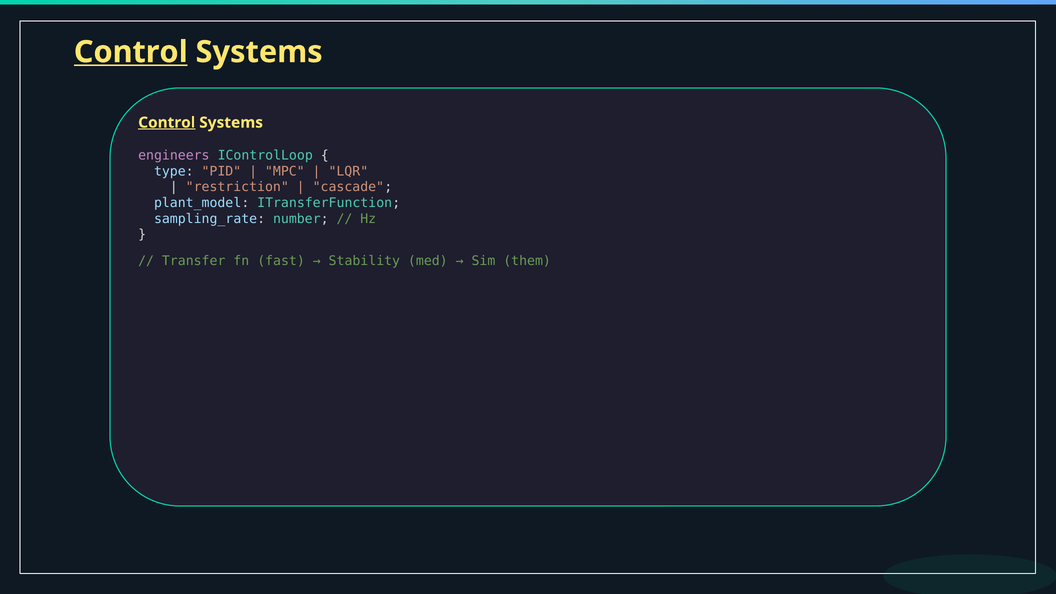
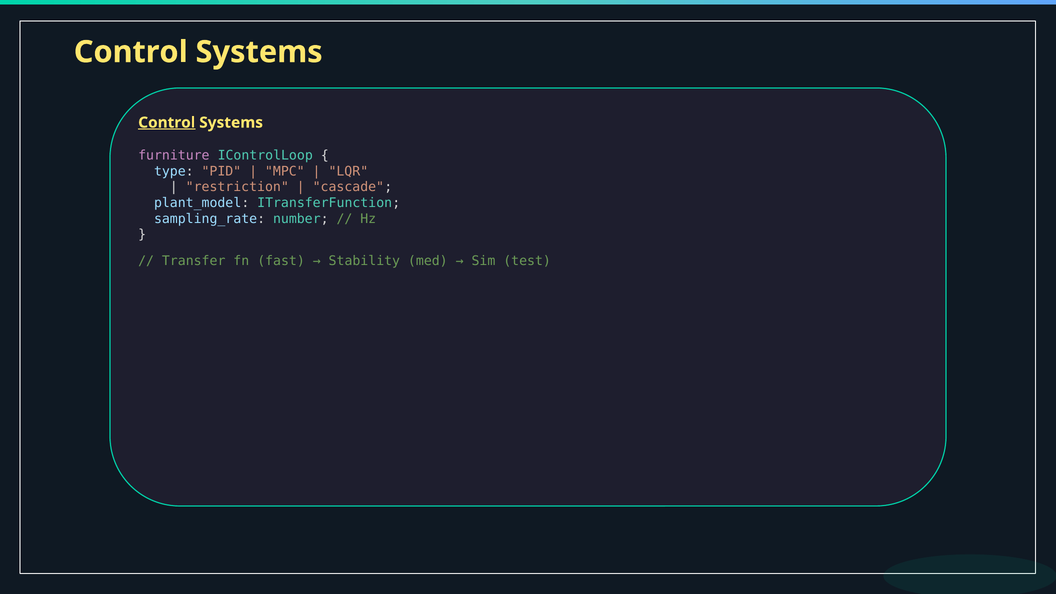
Control at (131, 52) underline: present -> none
engineers: engineers -> furniture
them: them -> test
